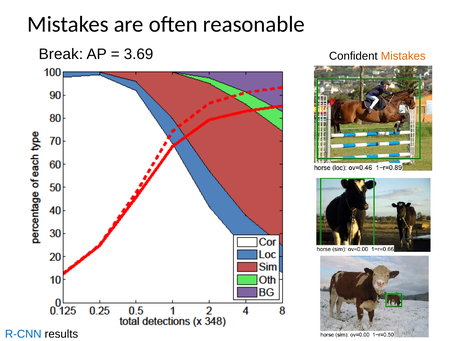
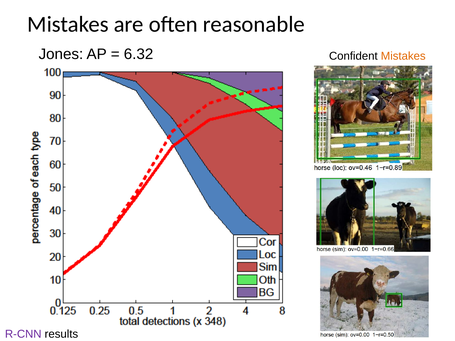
Break: Break -> Jones
3.69: 3.69 -> 6.32
R-CNN colour: blue -> purple
